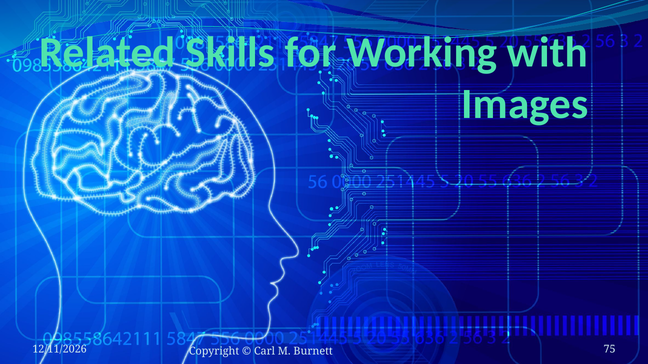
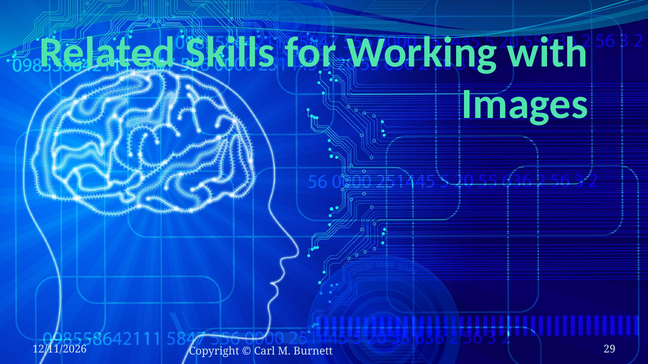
75: 75 -> 29
